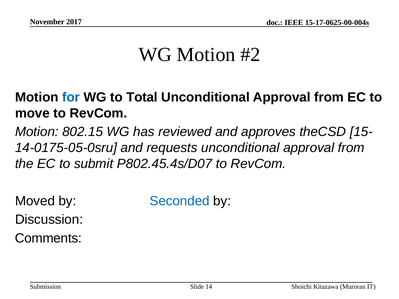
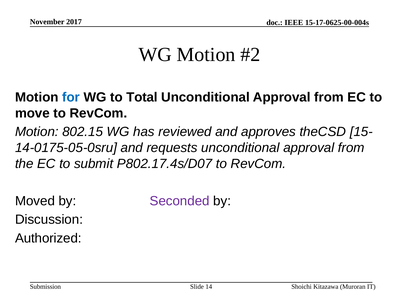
P802.45.4s/D07: P802.45.4s/D07 -> P802.17.4s/D07
Seconded colour: blue -> purple
Comments: Comments -> Authorized
